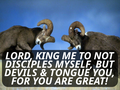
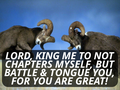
DISCIPLES: DISCIPLES -> CHAPTERS
DEVILS: DEVILS -> BATTLE
